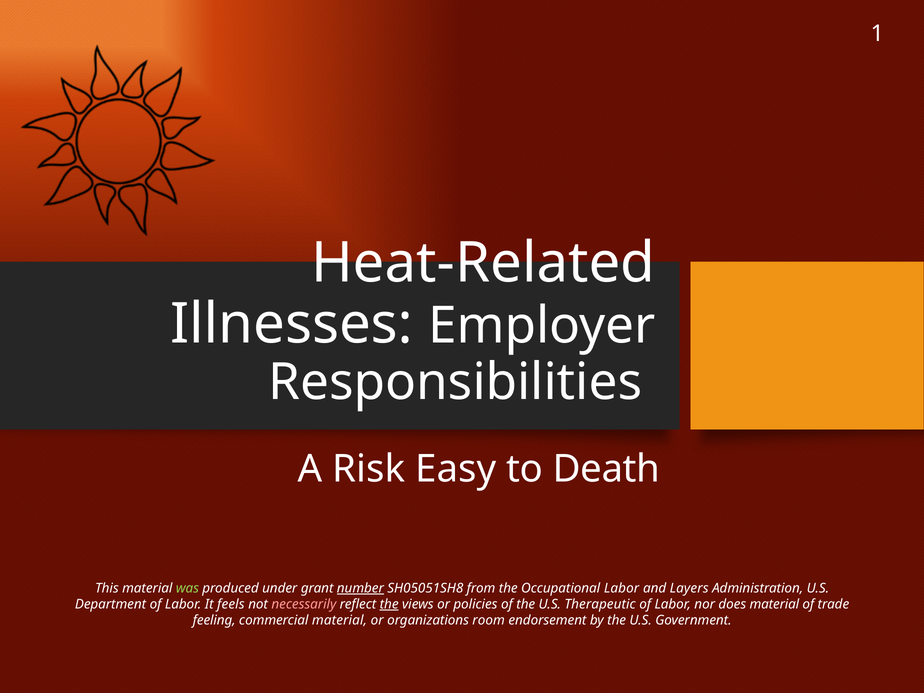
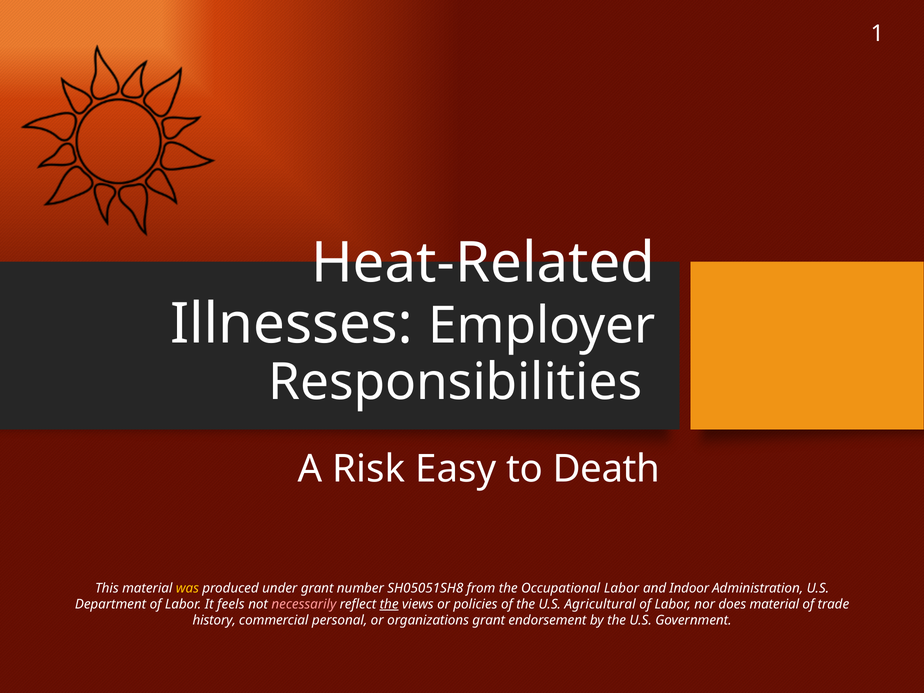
was colour: light green -> yellow
number underline: present -> none
Layers: Layers -> Indoor
Therapeutic: Therapeutic -> Agricultural
feeling: feeling -> history
commercial material: material -> personal
organizations room: room -> grant
